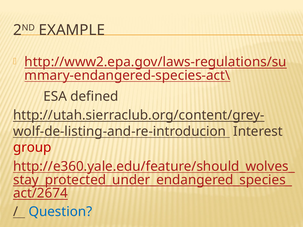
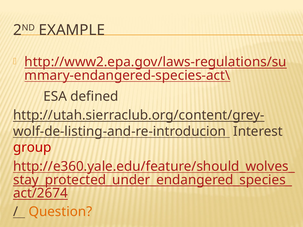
Question colour: blue -> orange
